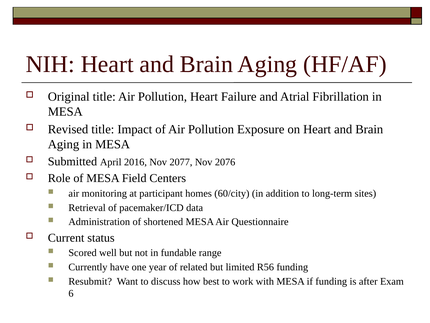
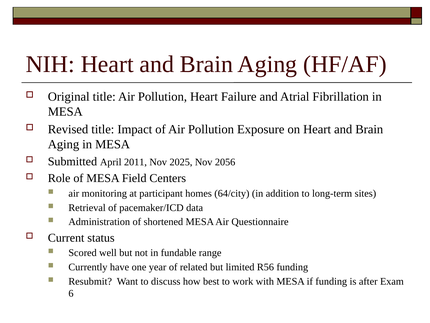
2016: 2016 -> 2011
2077: 2077 -> 2025
2076: 2076 -> 2056
60/city: 60/city -> 64/city
